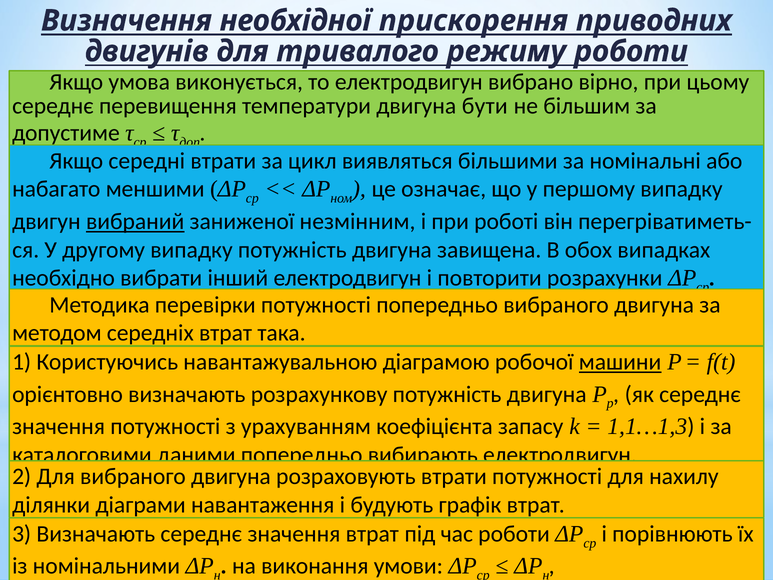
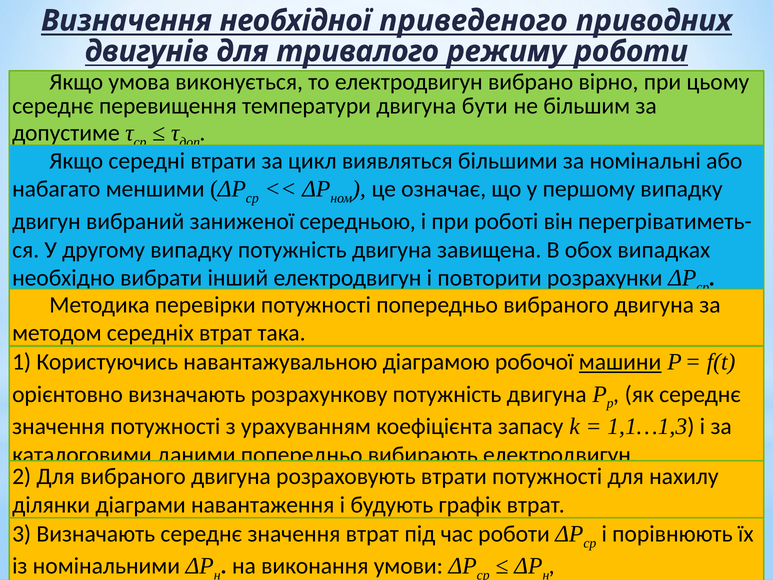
прискорення: прискорення -> приведеного
вибраний underline: present -> none
незмінним: незмінним -> середньою
